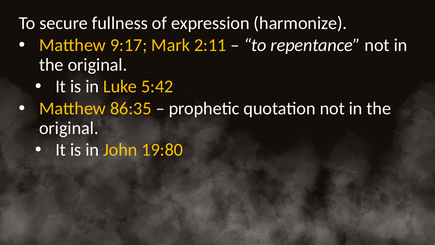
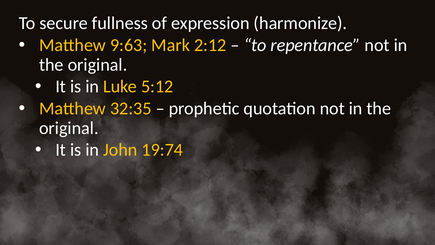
9:17: 9:17 -> 9:63
2:11: 2:11 -> 2:12
5:42: 5:42 -> 5:12
86:35: 86:35 -> 32:35
19:80: 19:80 -> 19:74
